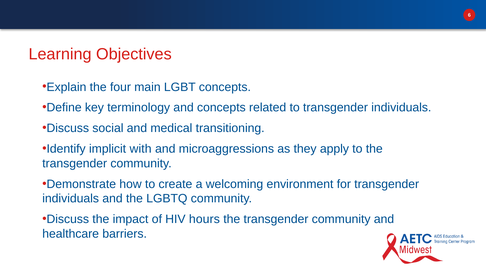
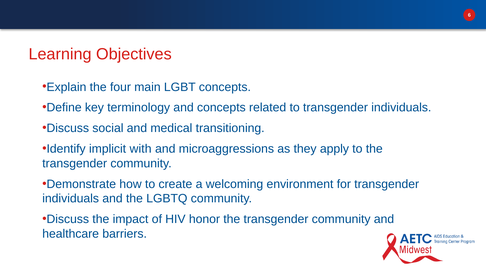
hours: hours -> honor
